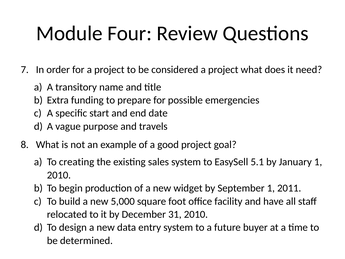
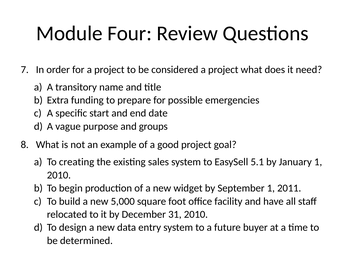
travels: travels -> groups
